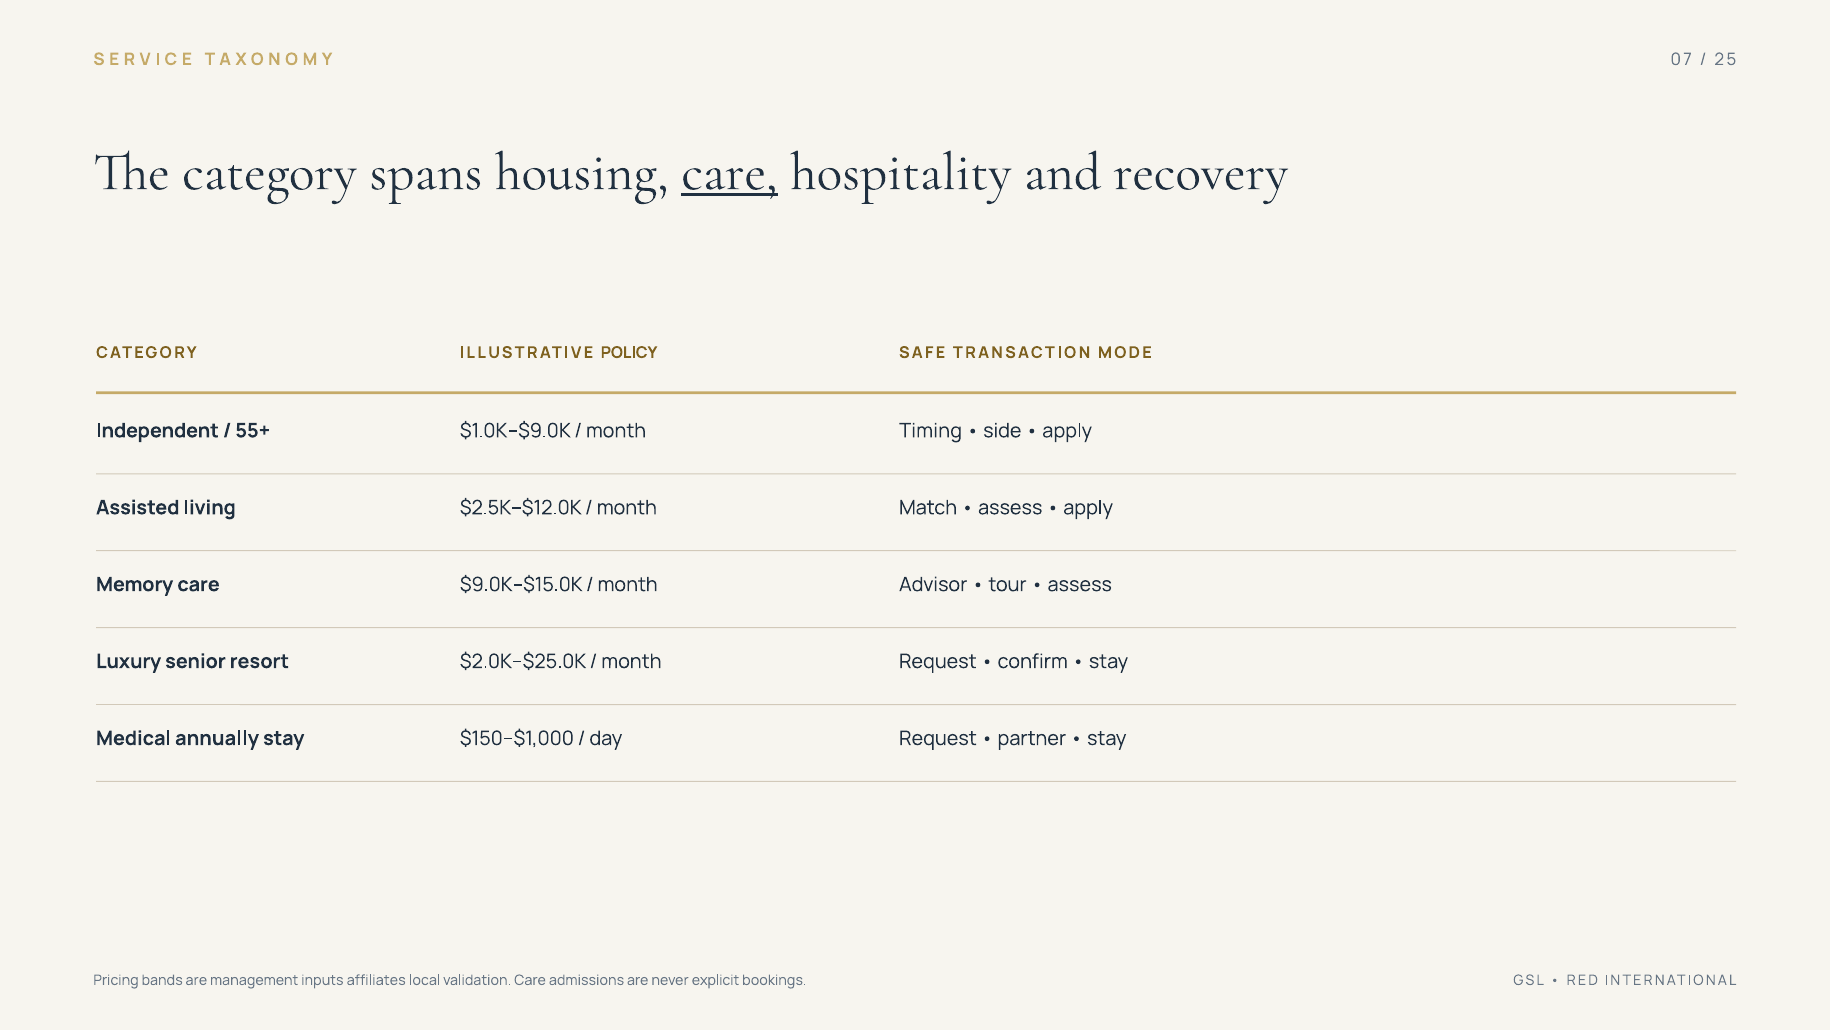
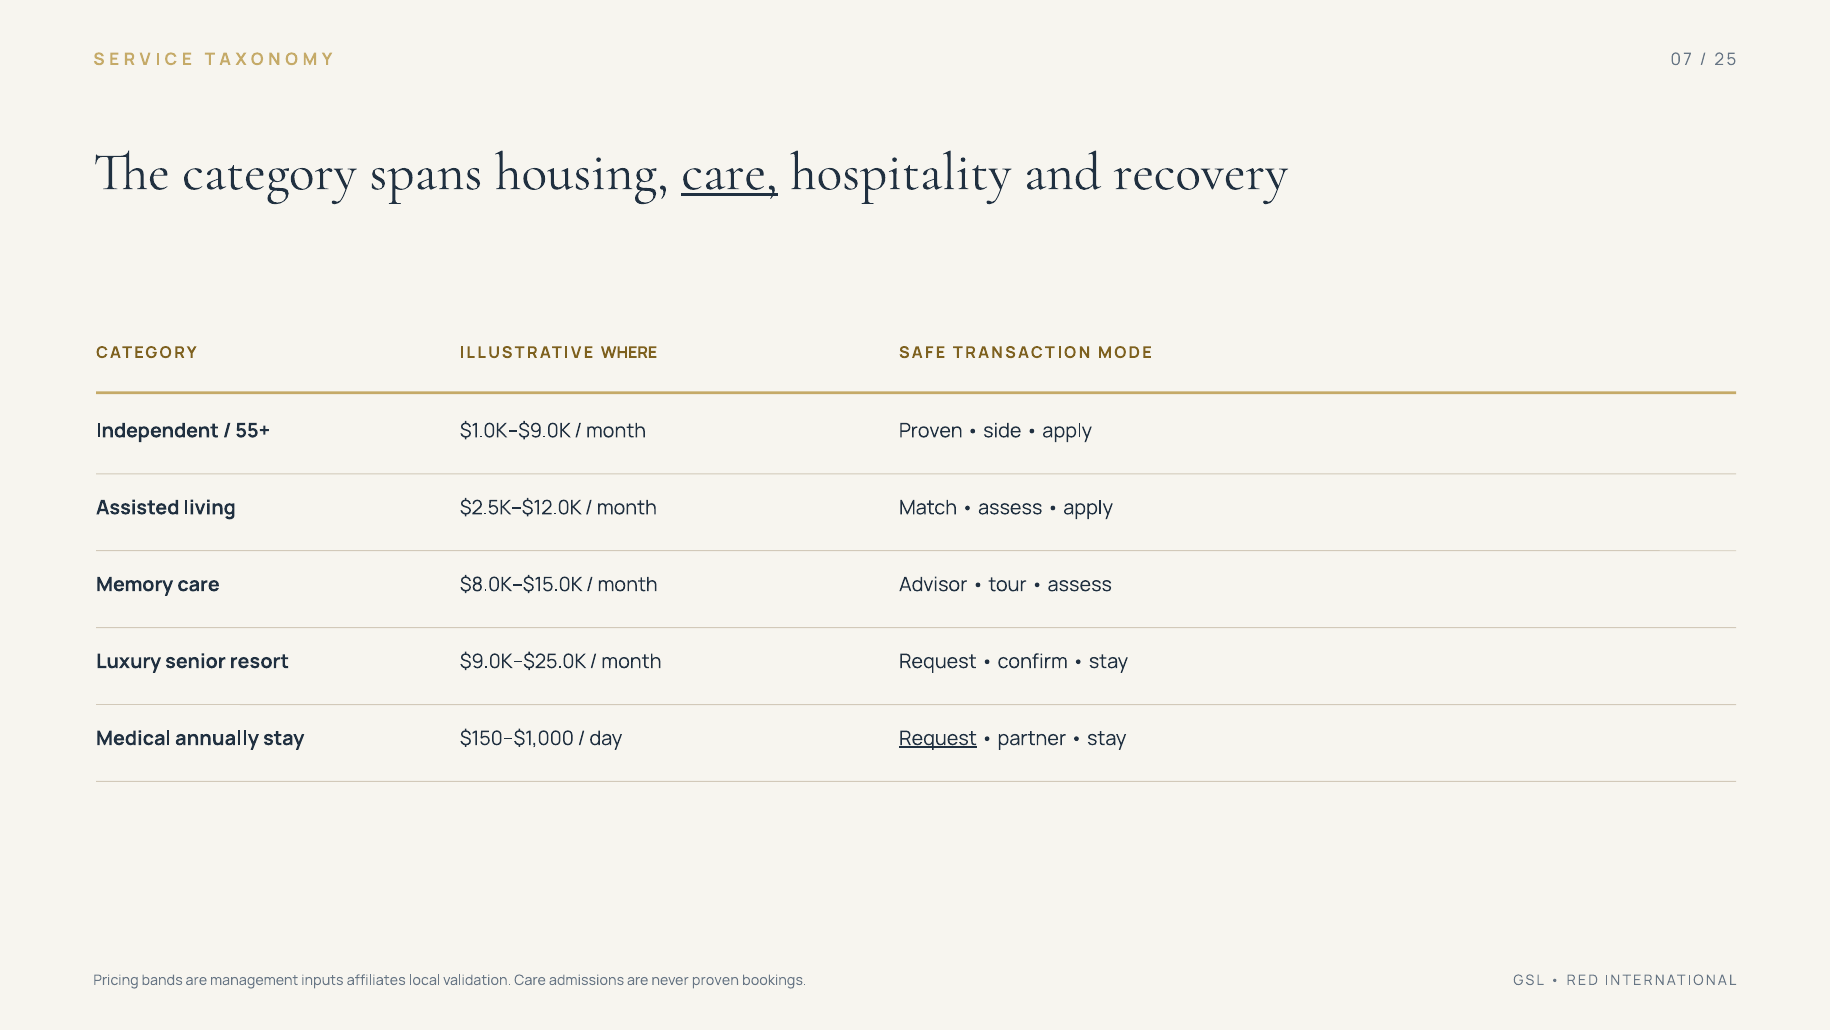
POLICY: POLICY -> WHERE
month Timing: Timing -> Proven
$9.0K–$15.0K: $9.0K–$15.0K -> $8.0K–$15.0K
$2.0K–$25.0K: $2.0K–$25.0K -> $9.0K–$25.0K
Request at (938, 738) underline: none -> present
never explicit: explicit -> proven
